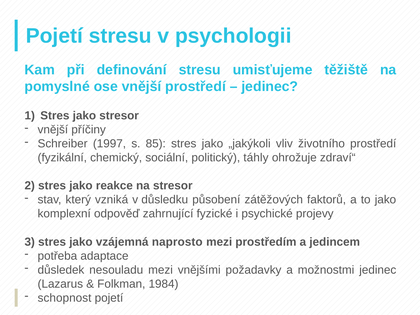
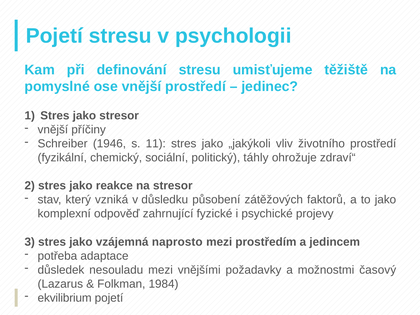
1997: 1997 -> 1946
85: 85 -> 11
možnostmi jedinec: jedinec -> časový
schopnost: schopnost -> ekvilibrium
